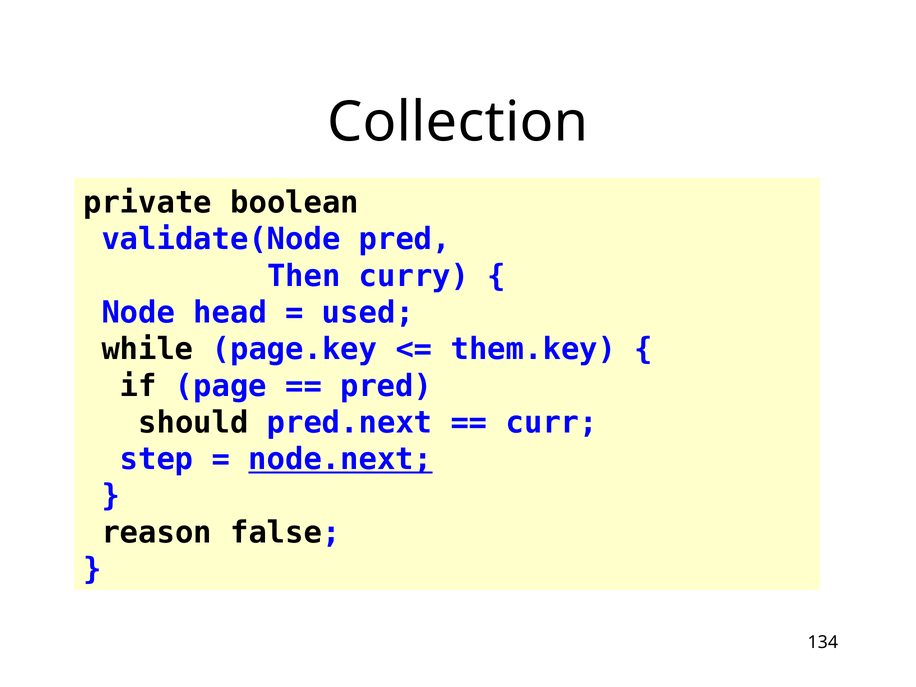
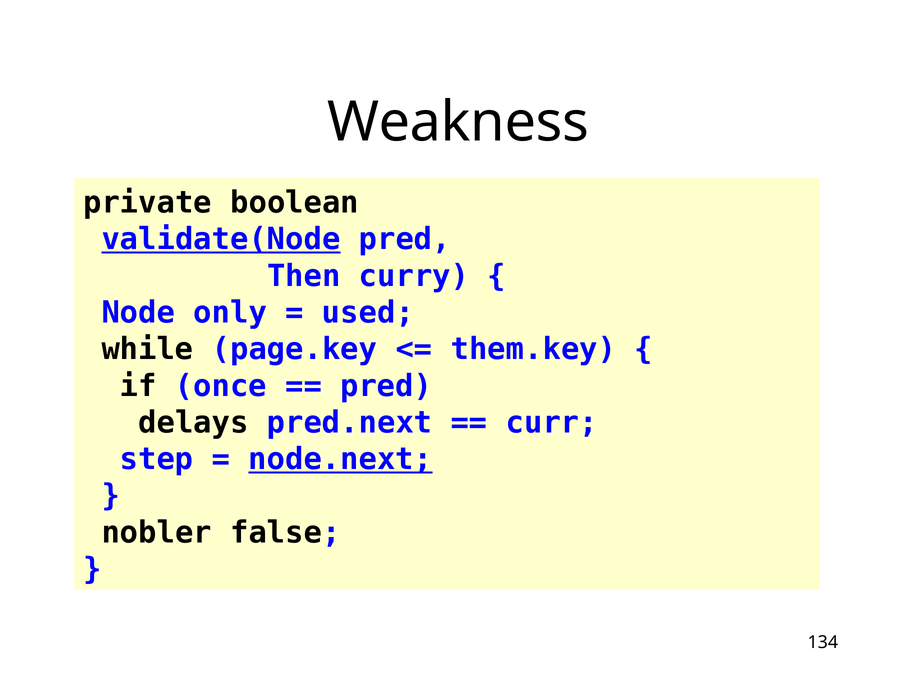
Collection: Collection -> Weakness
validate(Node underline: none -> present
head: head -> only
page: page -> once
should: should -> delays
reason: reason -> nobler
